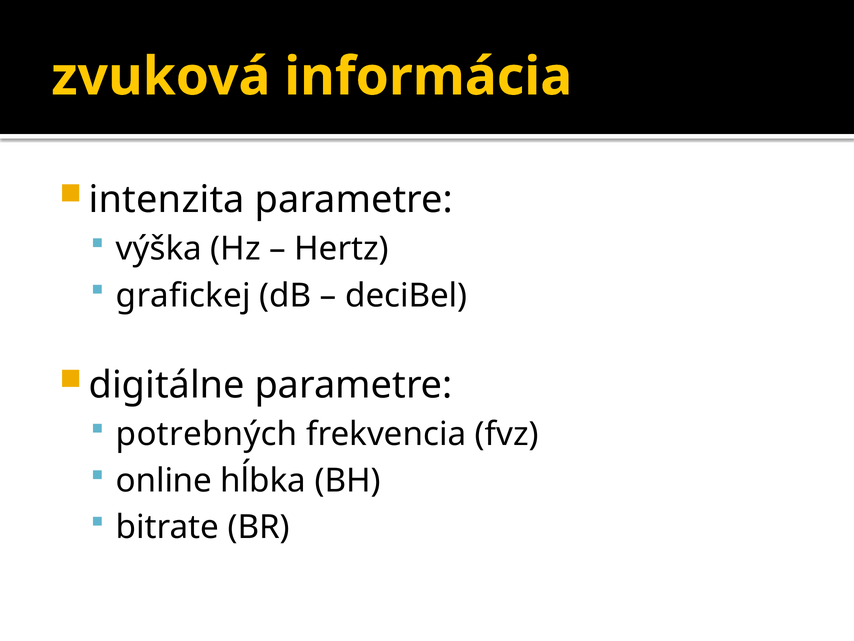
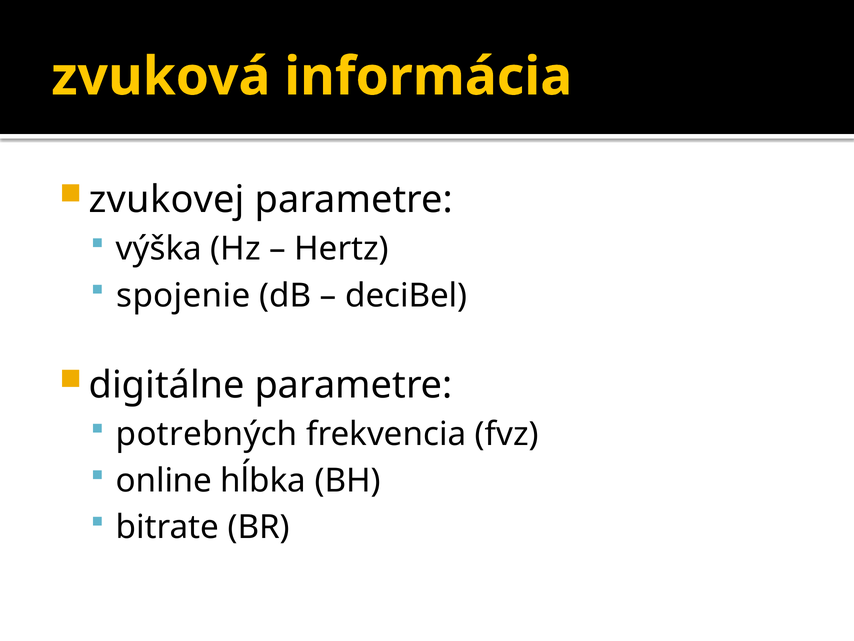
intenzita: intenzita -> zvukovej
grafickej: grafickej -> spojenie
